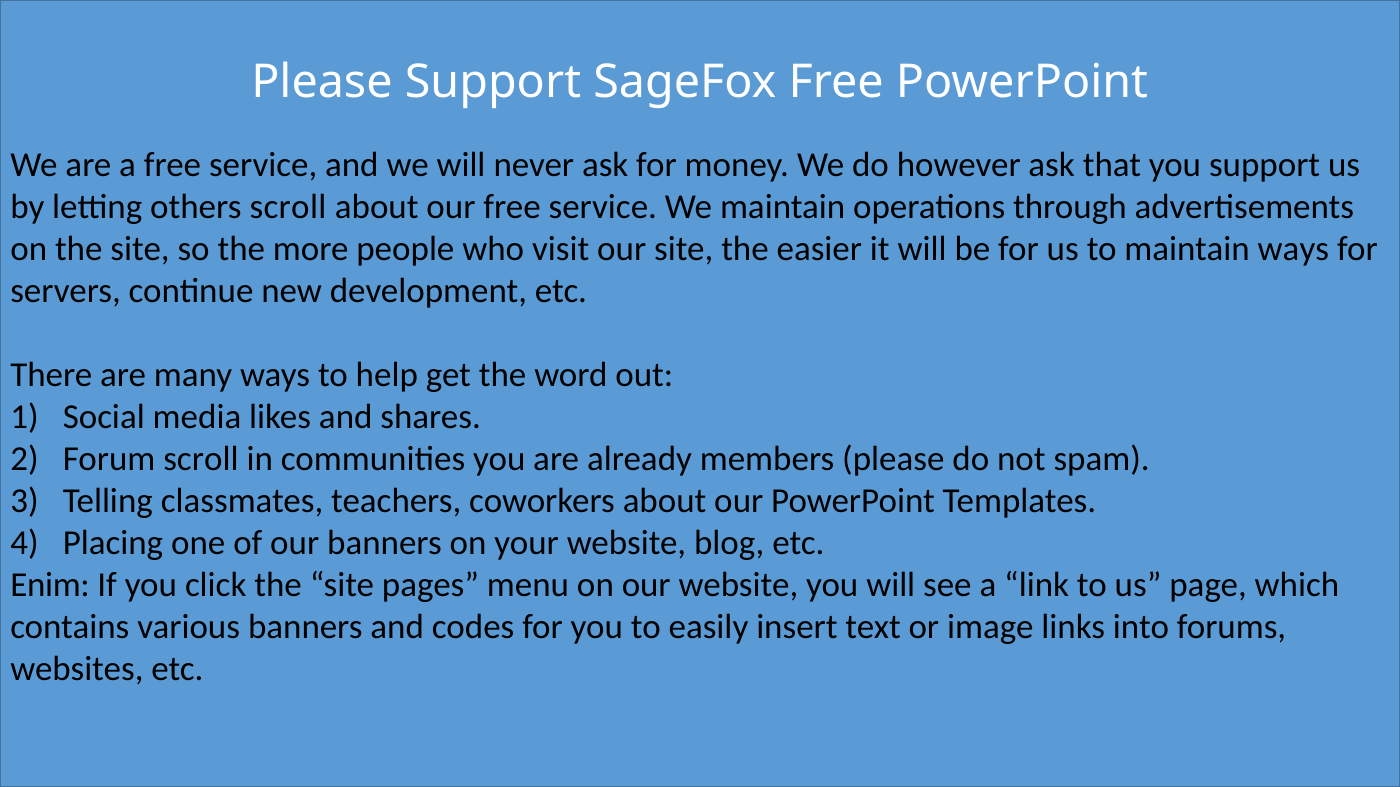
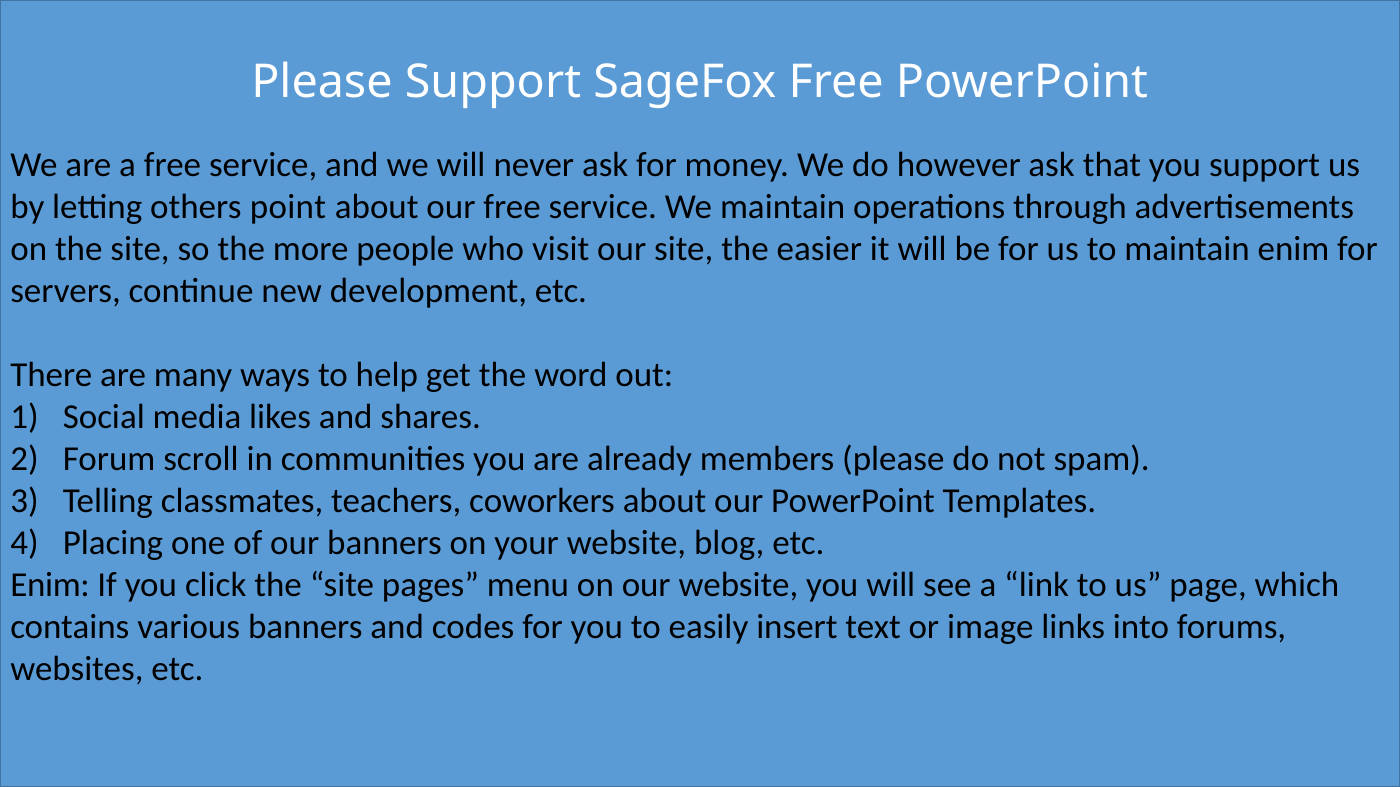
others scroll: scroll -> point
maintain ways: ways -> enim
